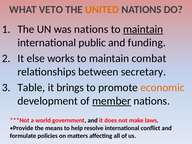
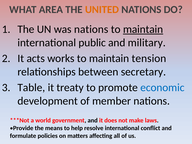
VETO: VETO -> AREA
funding: funding -> military
else: else -> acts
combat: combat -> tension
brings: brings -> treaty
economic colour: orange -> blue
member underline: present -> none
